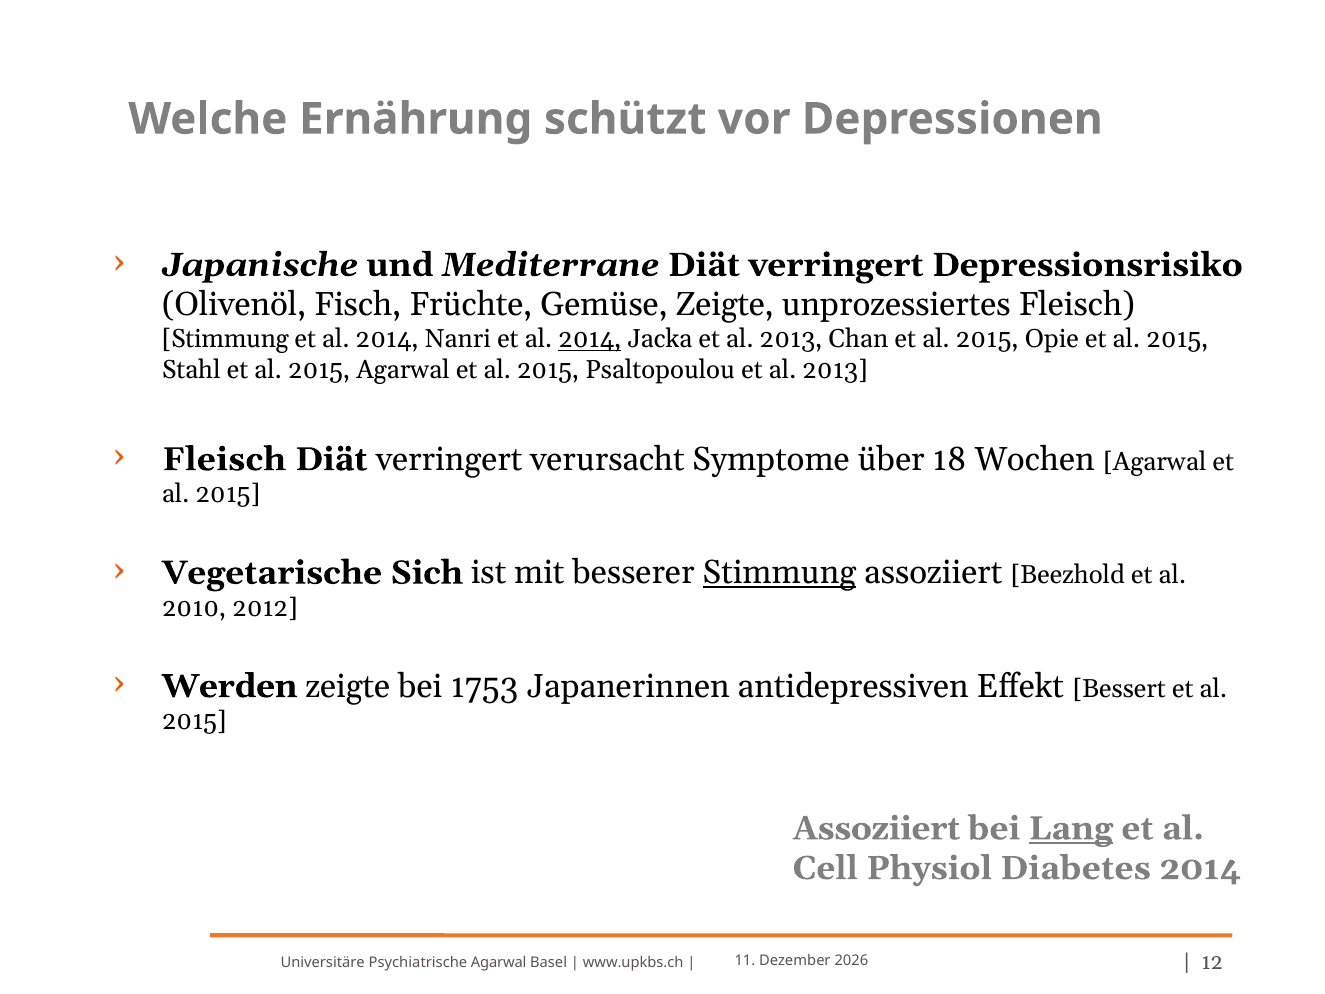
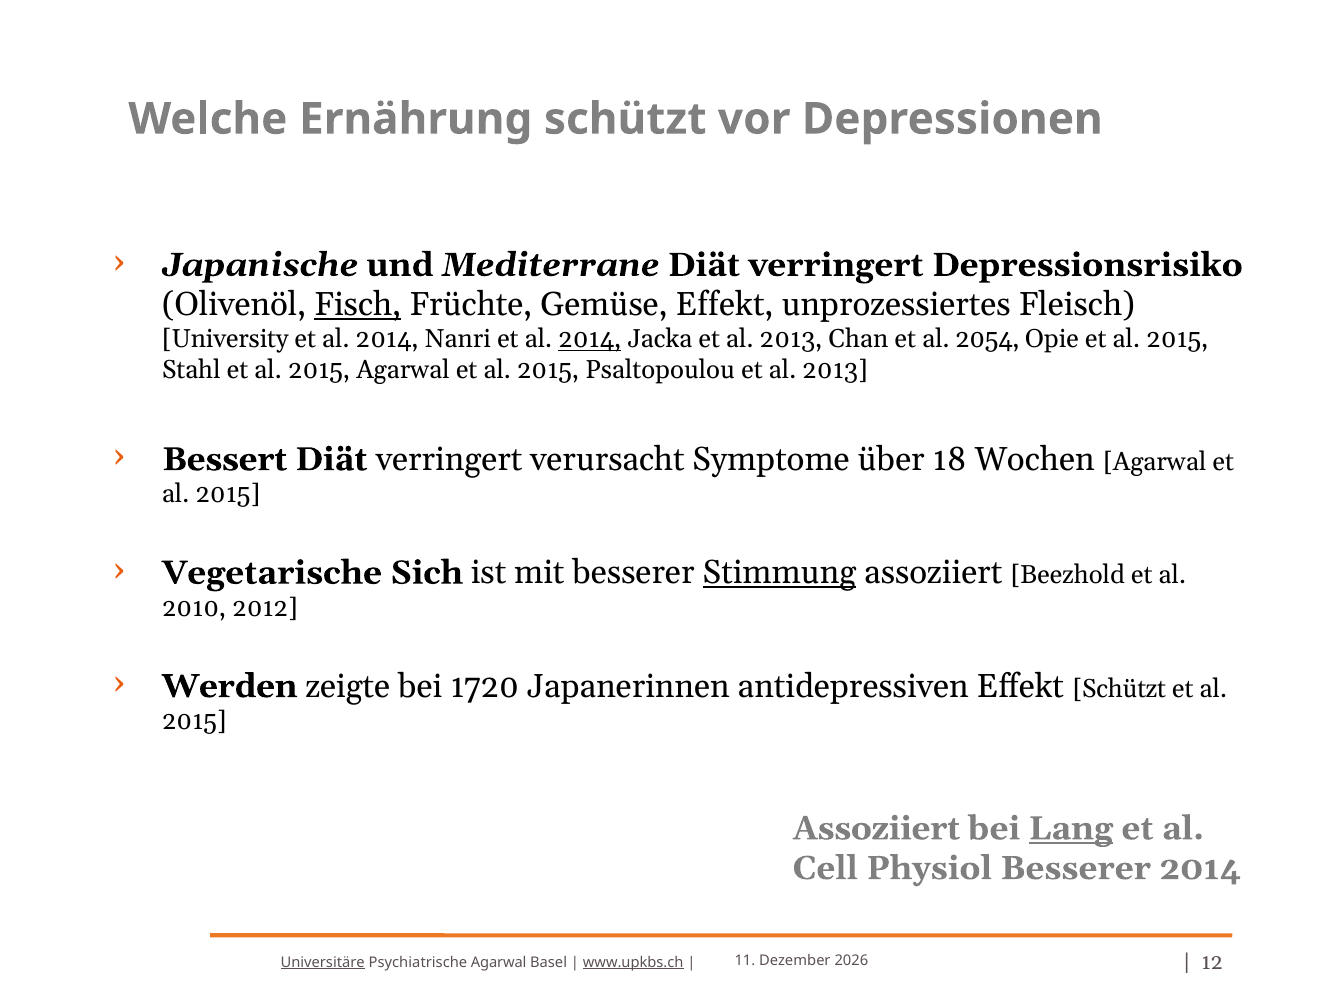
Fisch underline: none -> present
Gemüse Zeigte: Zeigte -> Effekt
Stimmung at (225, 339): Stimmung -> University
Chan et al 2015: 2015 -> 2054
Fleisch at (224, 459): Fleisch -> Bessert
1753: 1753 -> 1720
Effekt Bessert: Bessert -> Schützt
Physiol Diabetes: Diabetes -> Besserer
Universitäre underline: none -> present
www.upkbs.ch underline: none -> present
